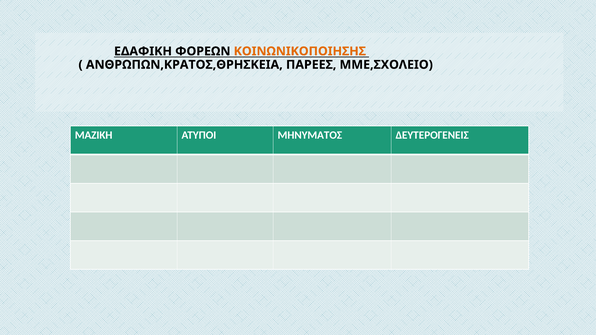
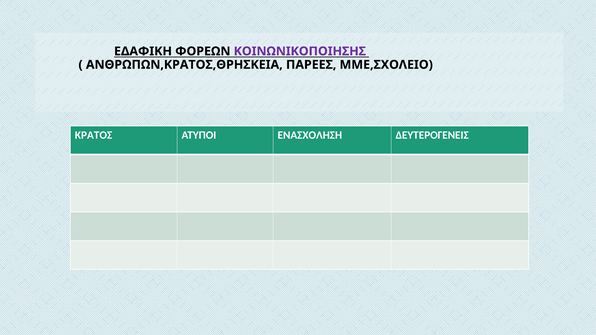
ΚΟΙΝΩΝΙΚΟΠΟΙΗΣΗΣ colour: orange -> purple
ΜΑΖΙΚΗ: ΜΑΖΙΚΗ -> ΚΡΑΤΟΣ
ΜΗΝΥΜΑΤΟΣ: ΜΗΝΥΜΑΤΟΣ -> ΕΝΑΣΧΟΛΗΣΗ
